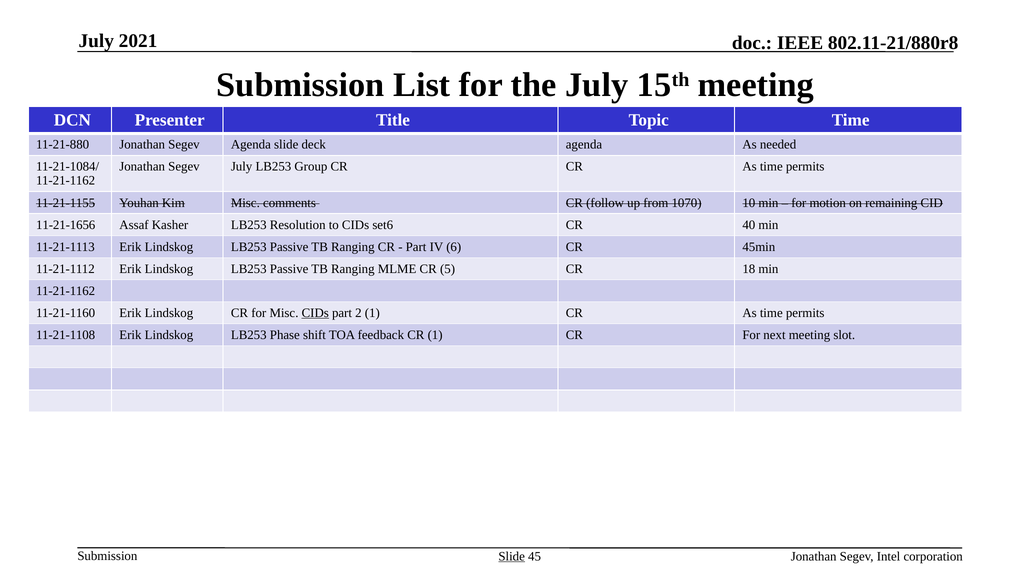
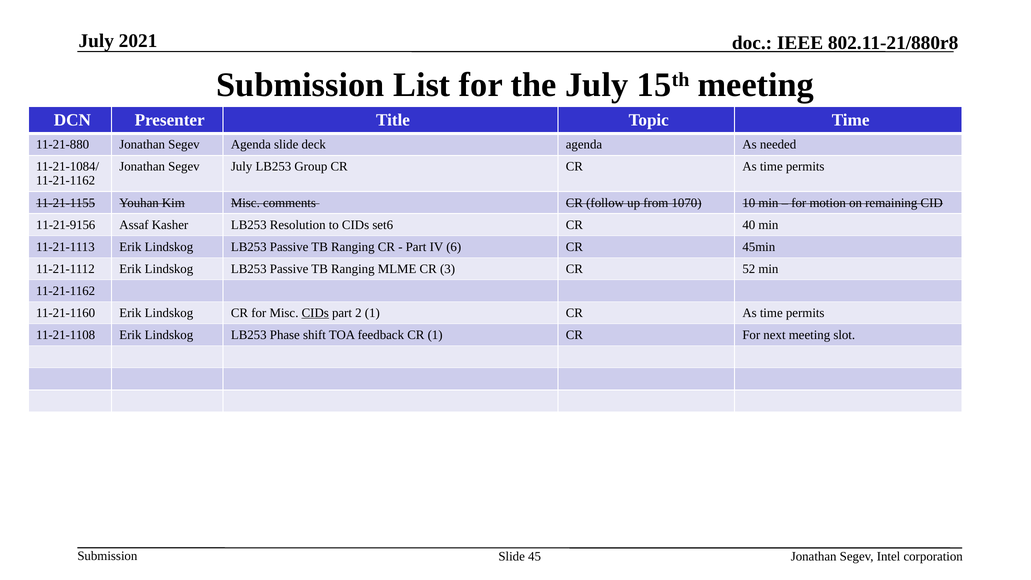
11-21-1656: 11-21-1656 -> 11-21-9156
5: 5 -> 3
18: 18 -> 52
Slide at (512, 556) underline: present -> none
